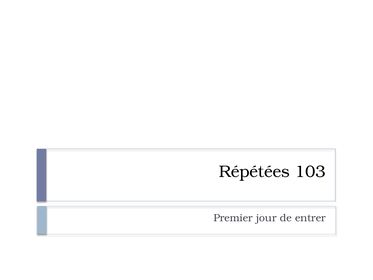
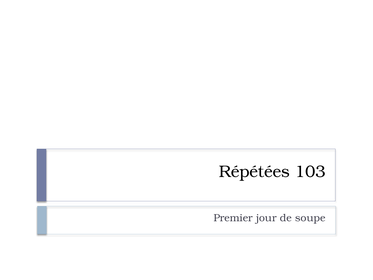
entrer: entrer -> soupe
